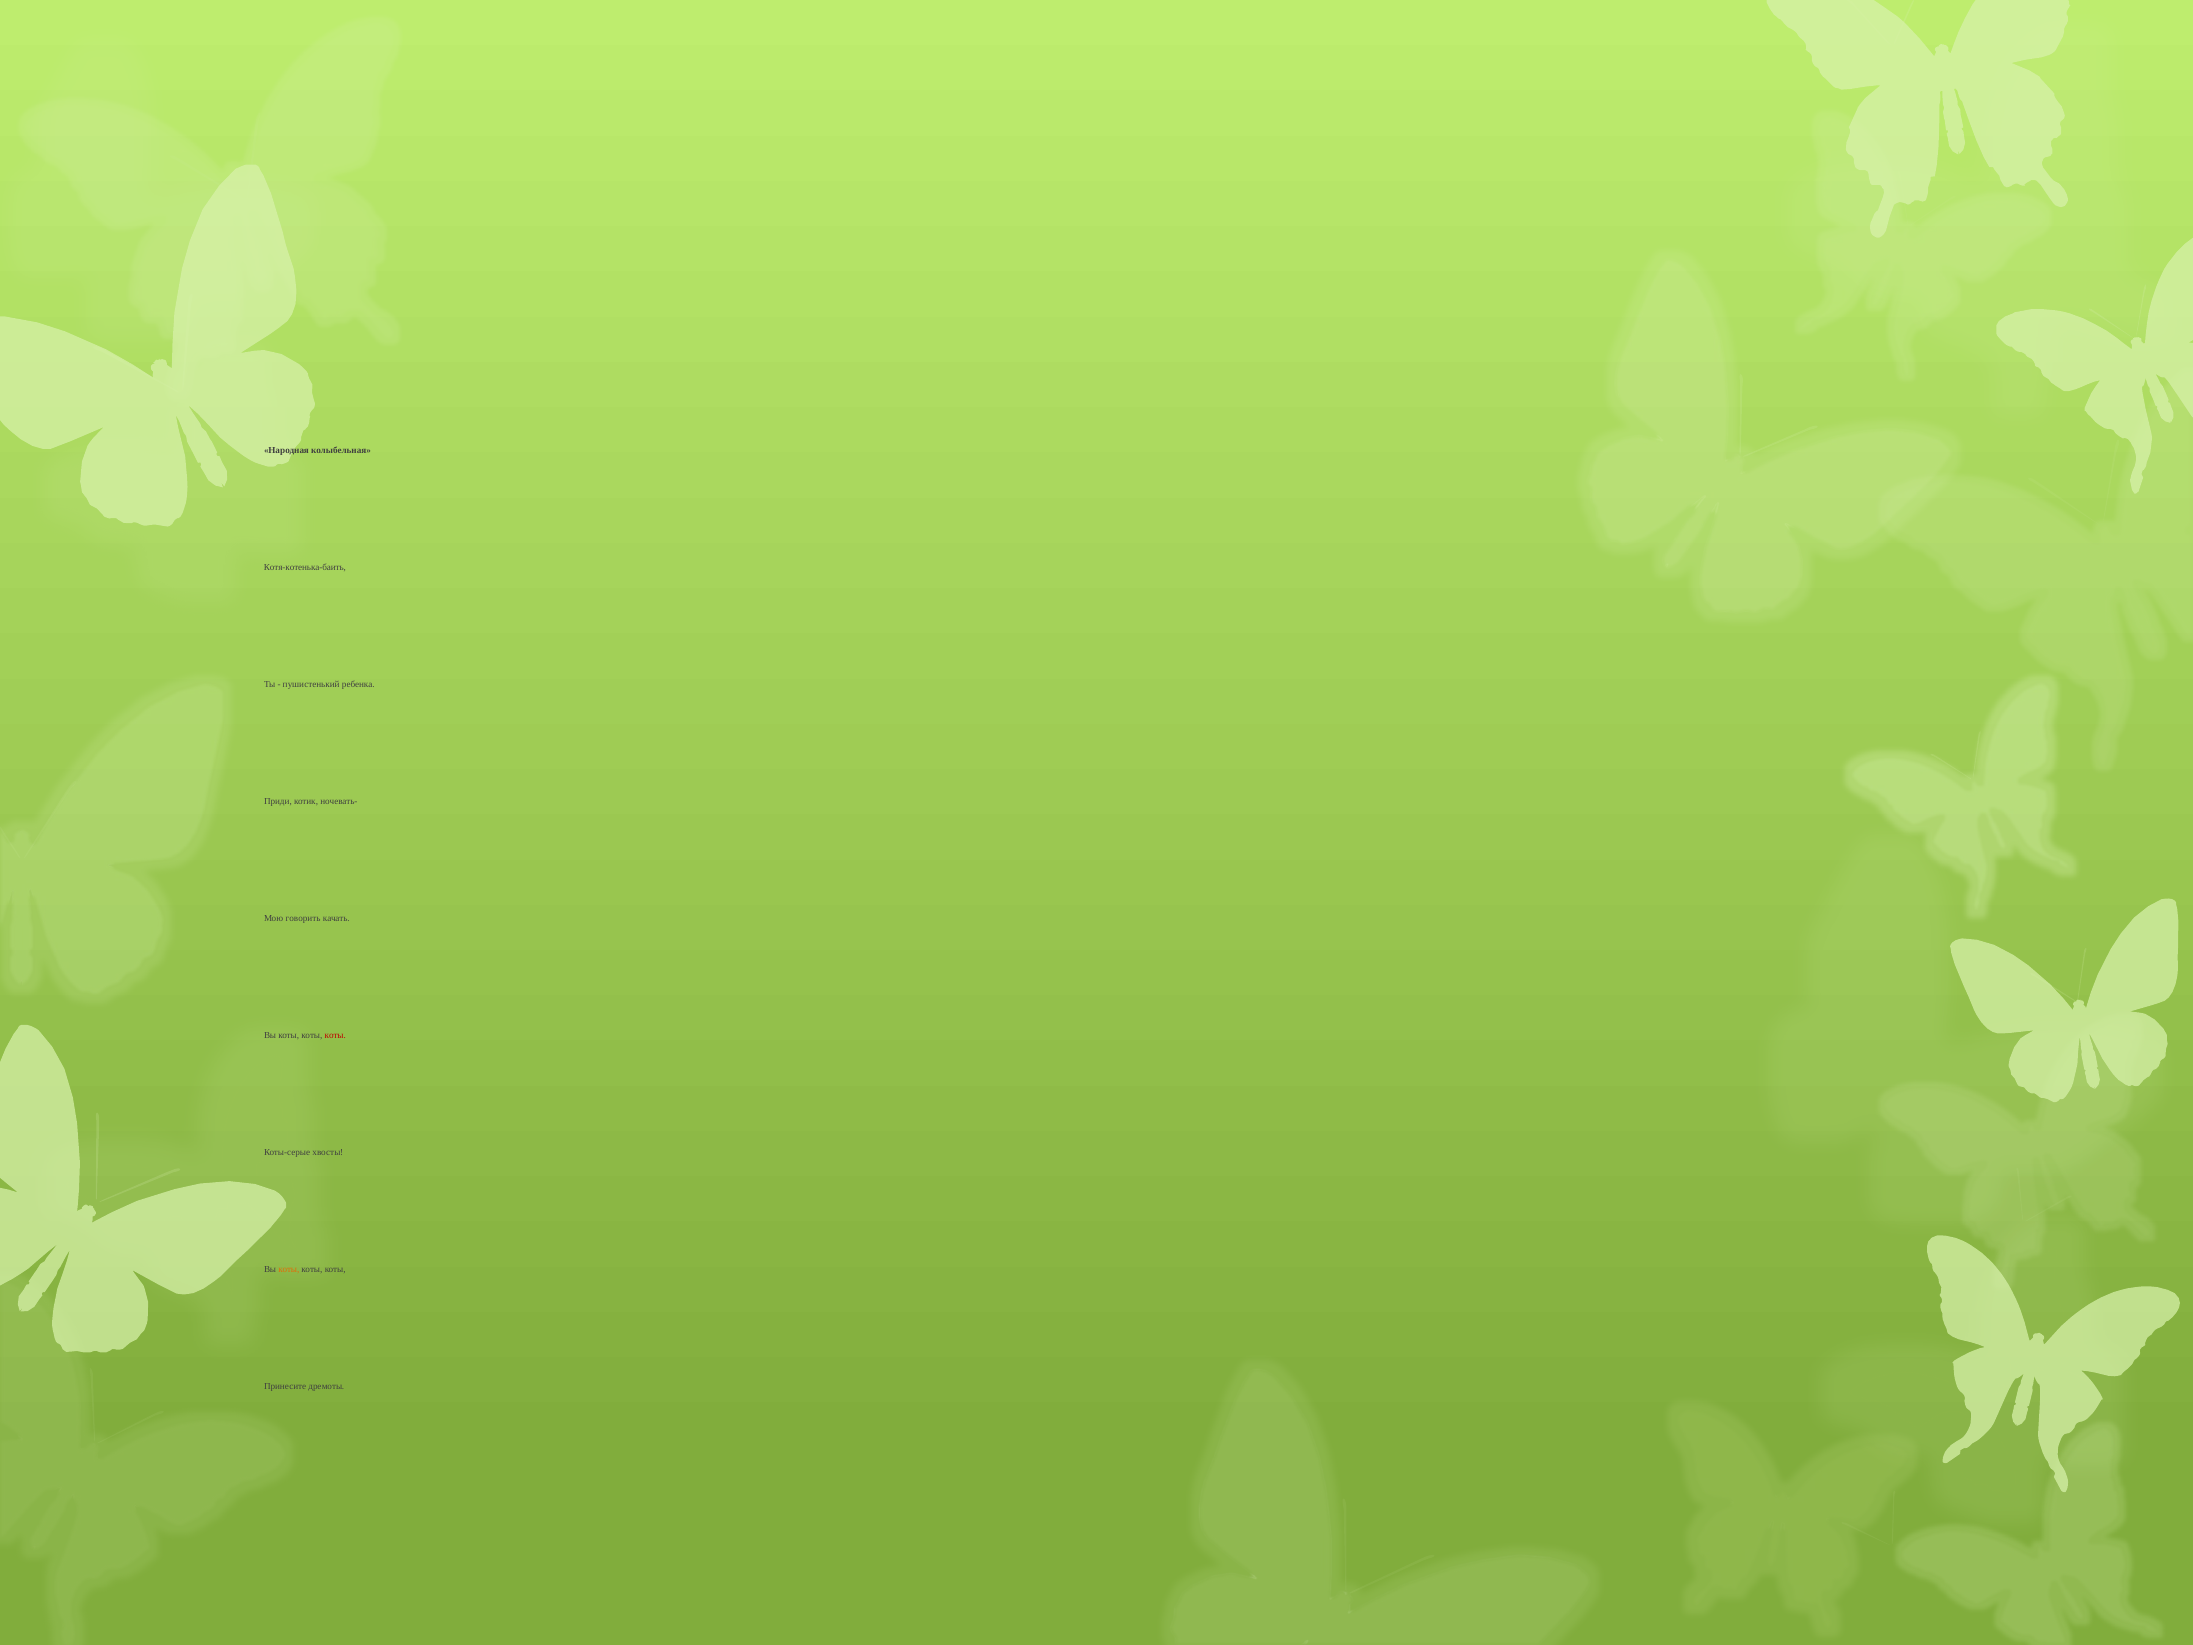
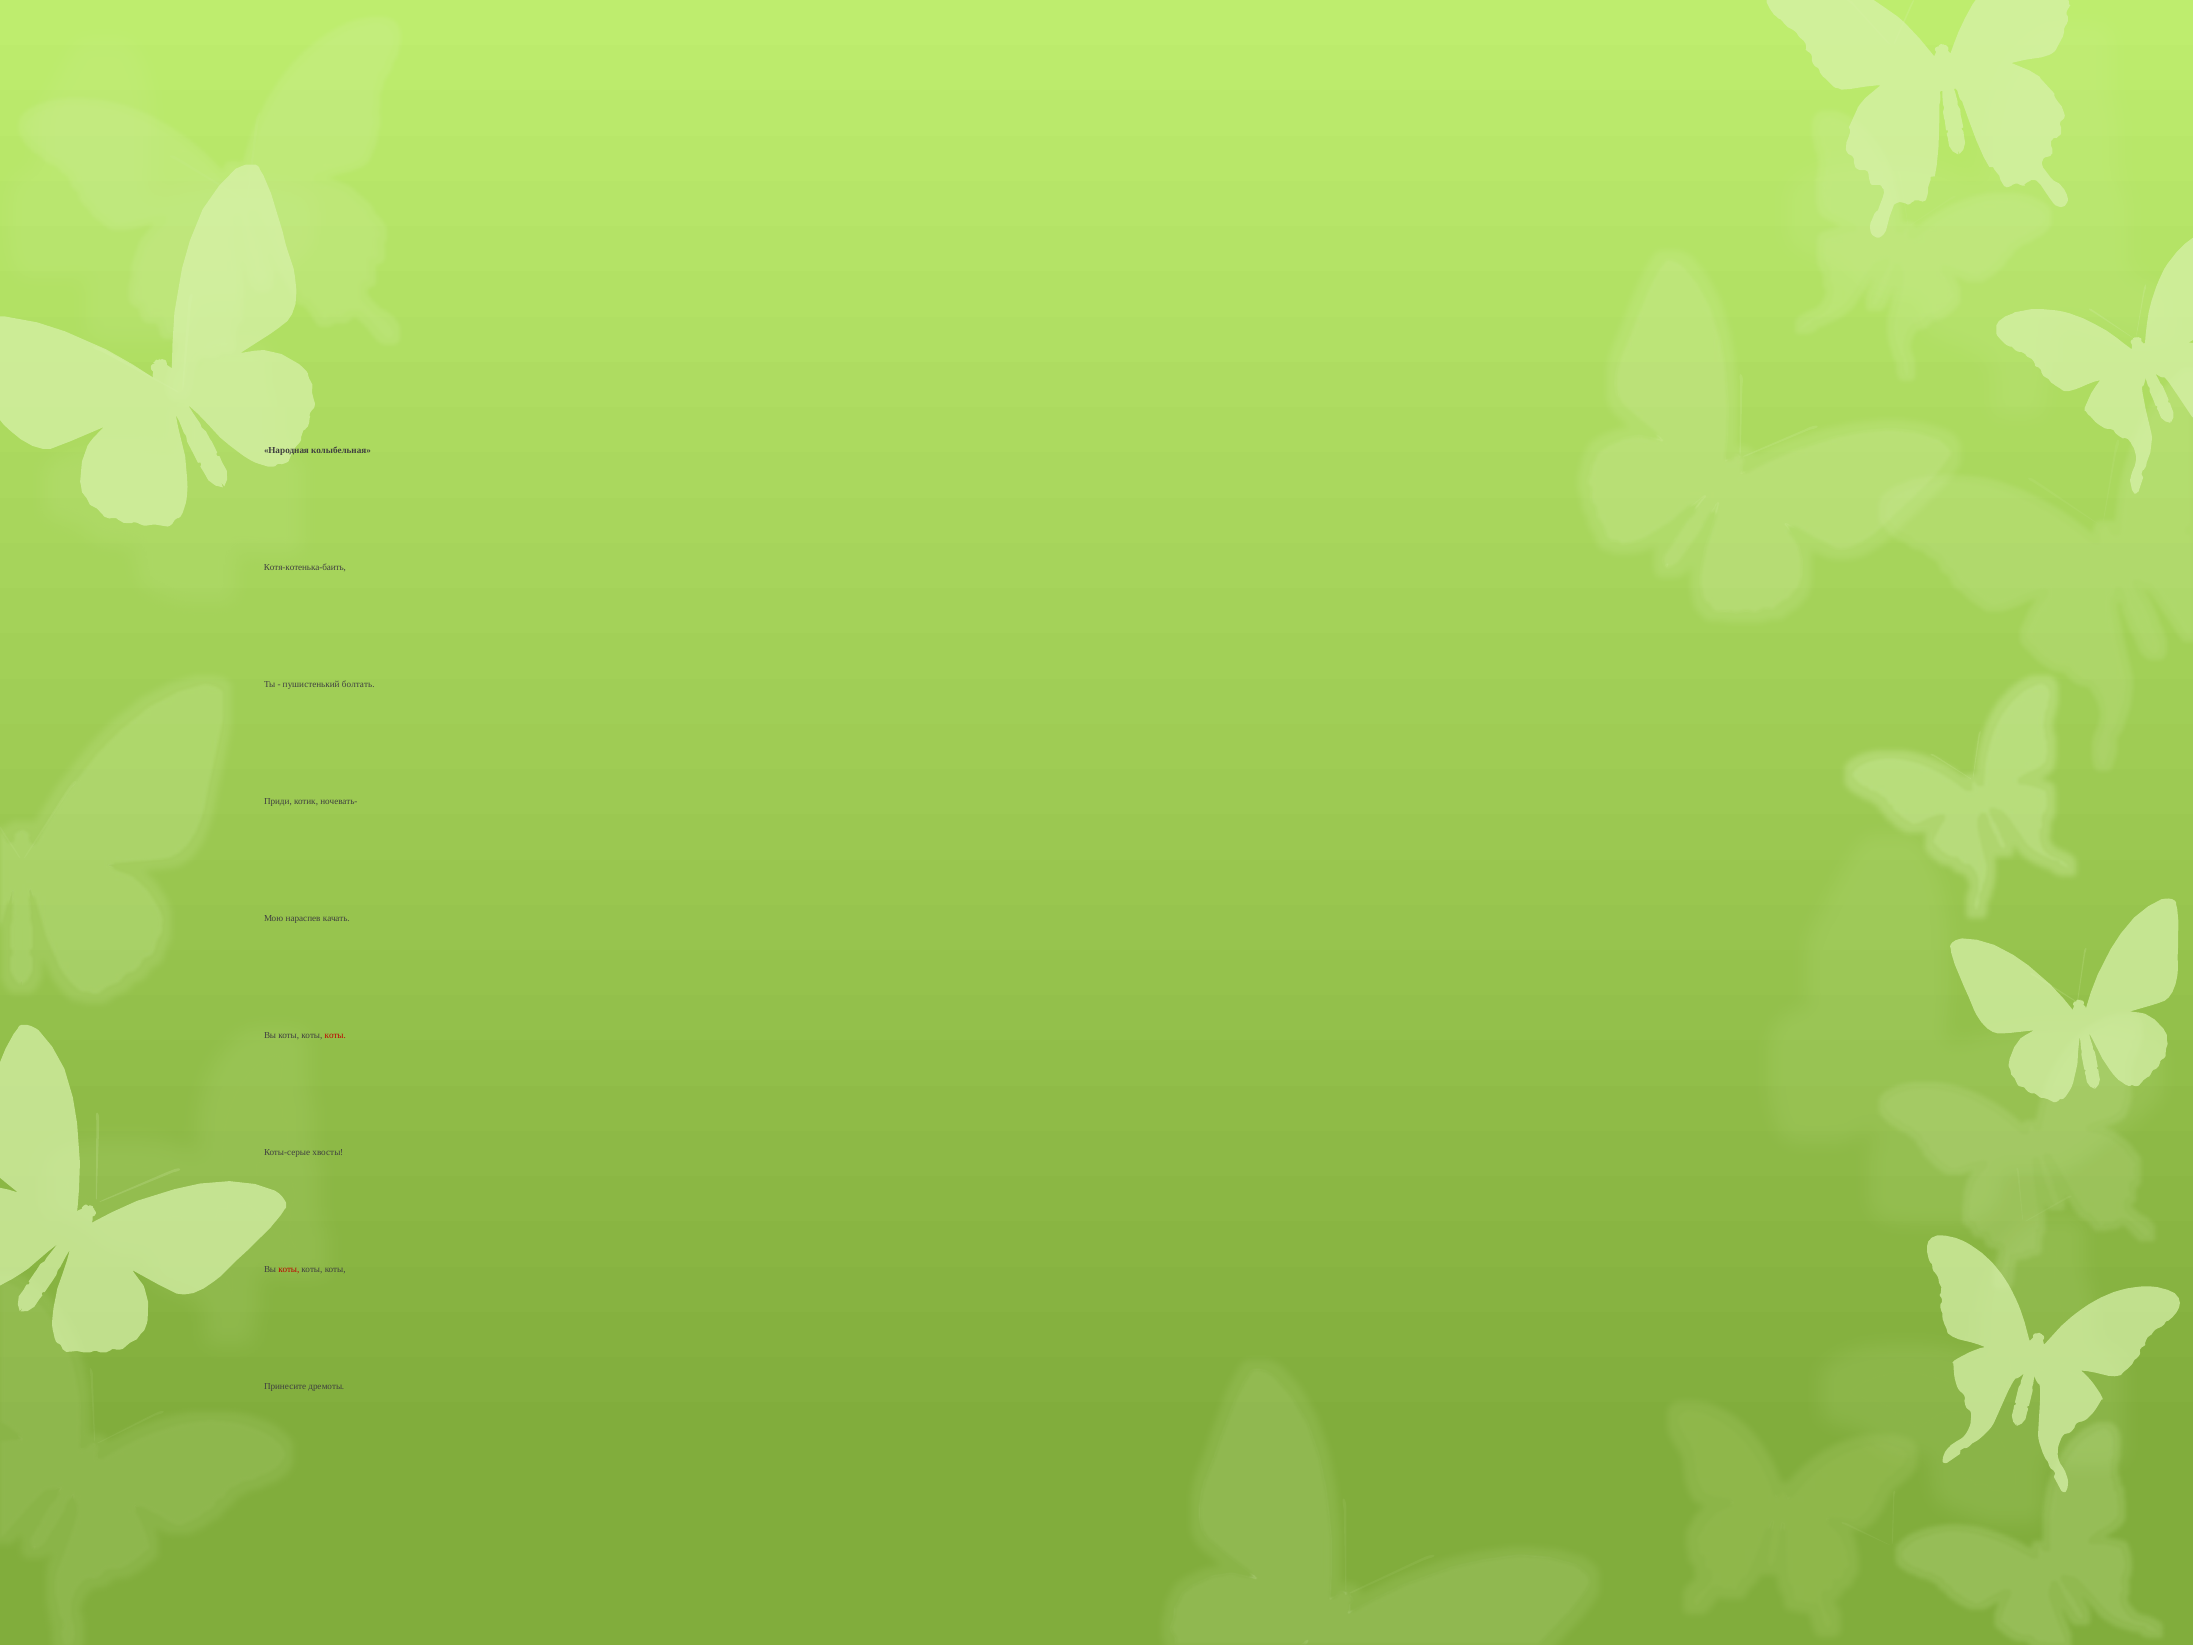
ребенка: ребенка -> болтать
говорить: говорить -> нараспев
коты at (289, 1269) colour: orange -> red
